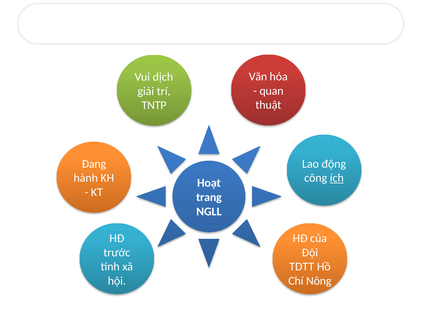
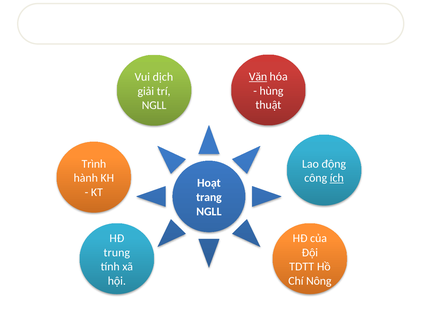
Văn underline: none -> present
quan: quan -> hùng
TNTP at (154, 105): TNTP -> NGLL
Đang: Đang -> Trình
trước: trước -> trung
